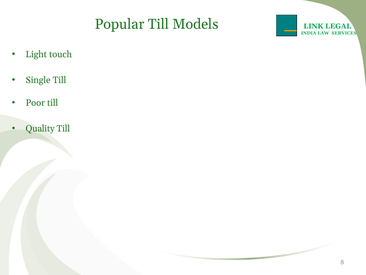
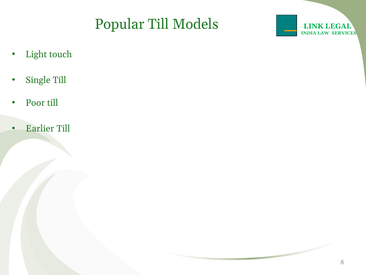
Quality: Quality -> Earlier
